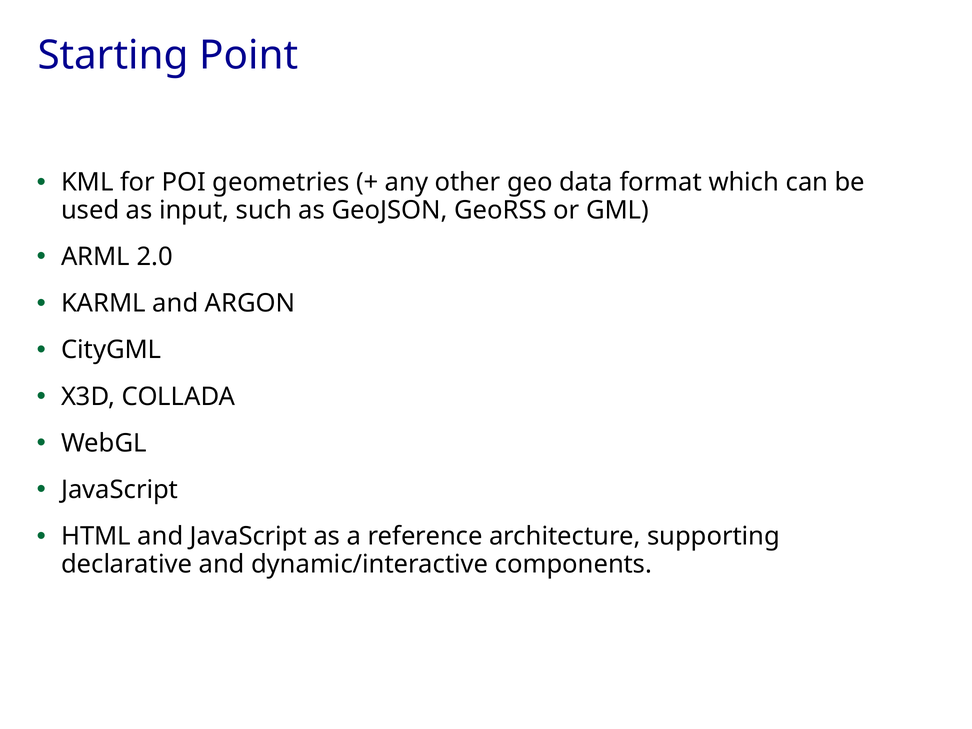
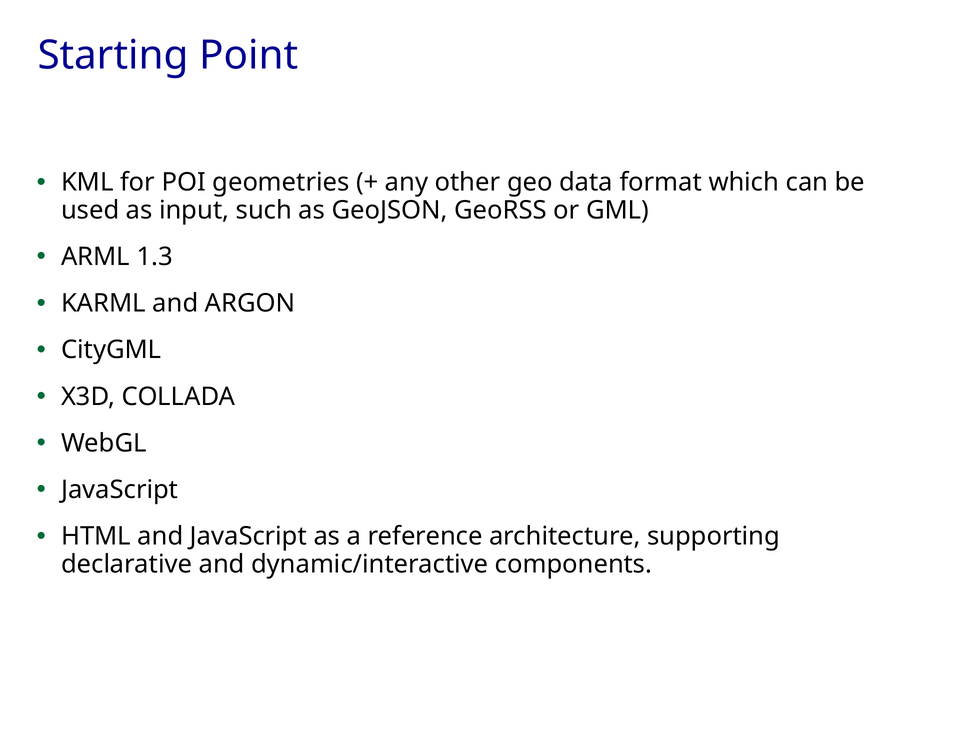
2.0: 2.0 -> 1.3
